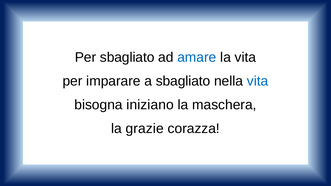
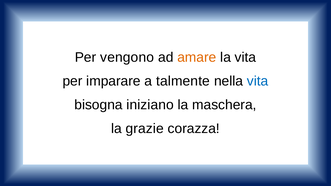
Per sbagliato: sbagliato -> vengono
amare colour: blue -> orange
a sbagliato: sbagliato -> talmente
